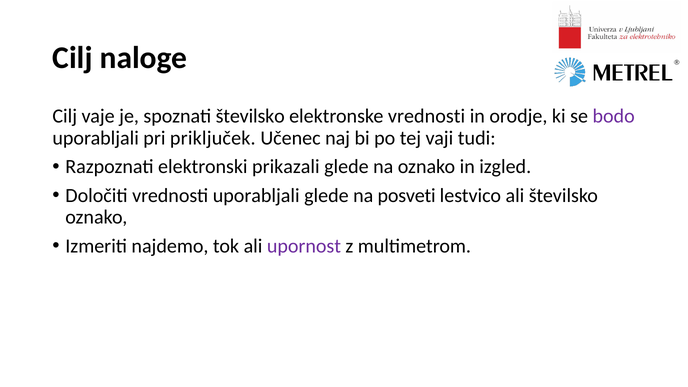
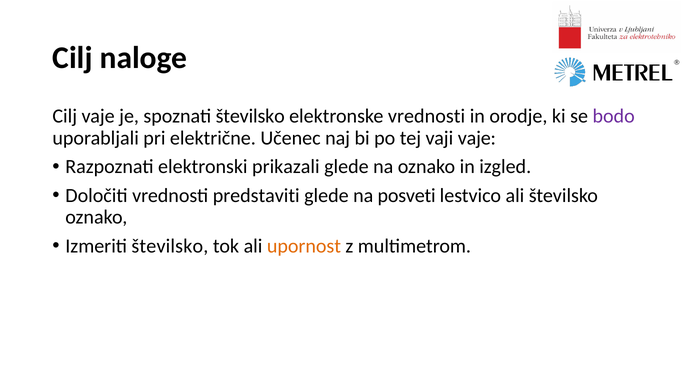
priključek: priključek -> električne
vaji tudi: tudi -> vaje
vrednosti uporabljali: uporabljali -> predstaviti
Izmeriti najdemo: najdemo -> številsko
upornost colour: purple -> orange
